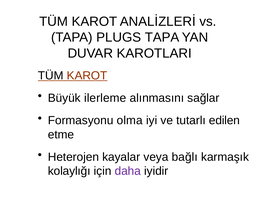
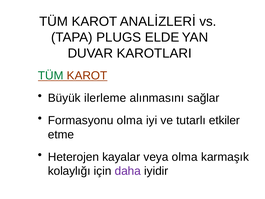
PLUGS TAPA: TAPA -> ELDE
TÜM at (51, 75) colour: black -> green
edilen: edilen -> etkiler
veya bağlı: bağlı -> olma
